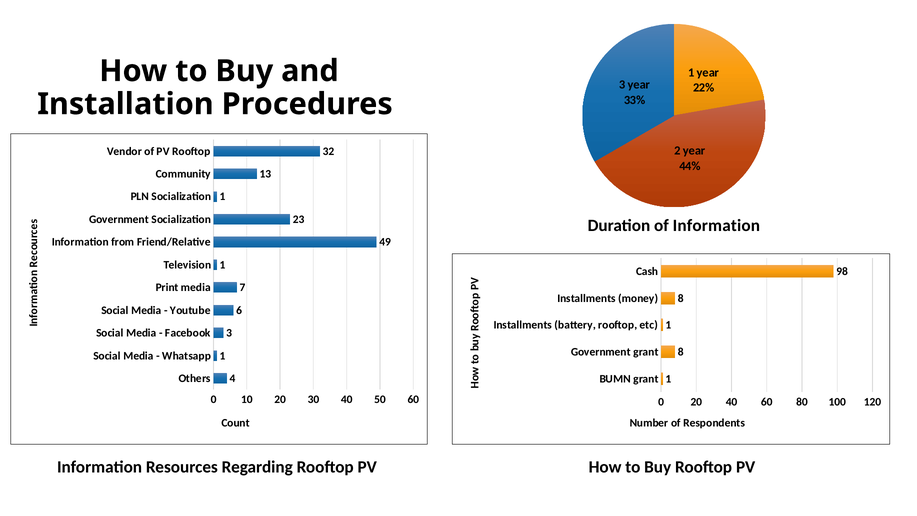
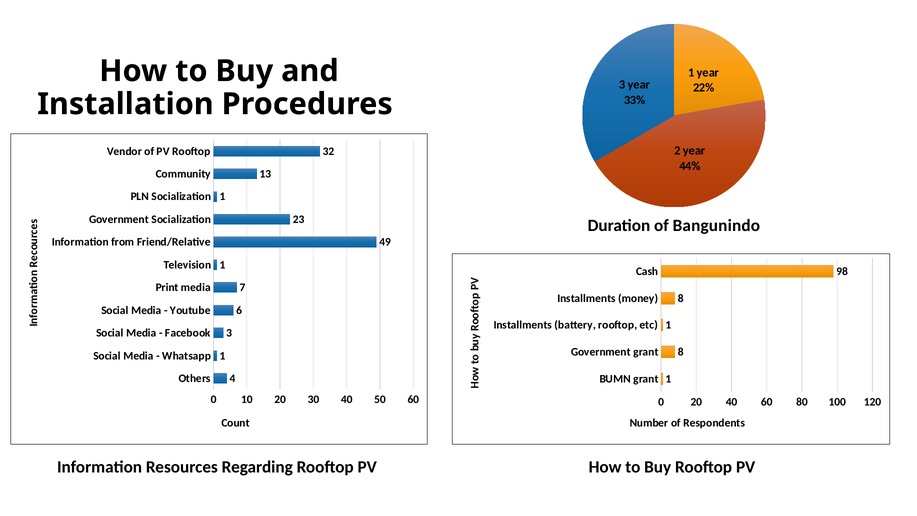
of Information: Information -> Bangunindo
